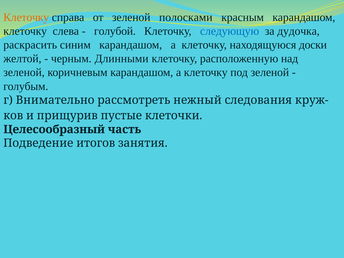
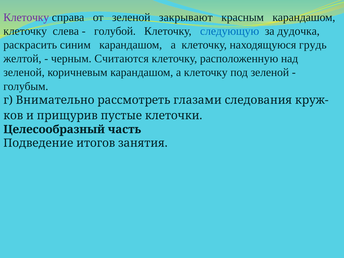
Клеточку at (26, 17) colour: orange -> purple
полосками: полосками -> закрывают
доски: доски -> грудь
Длинными: Длинными -> Считаются
нежный: нежный -> глазами
